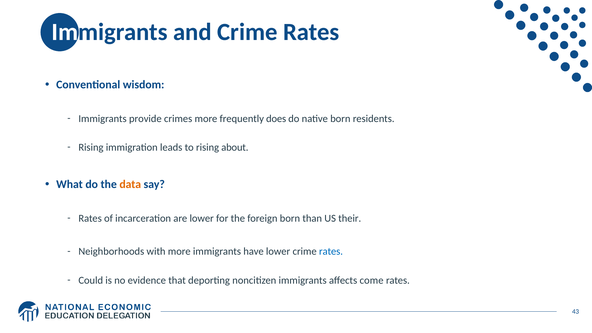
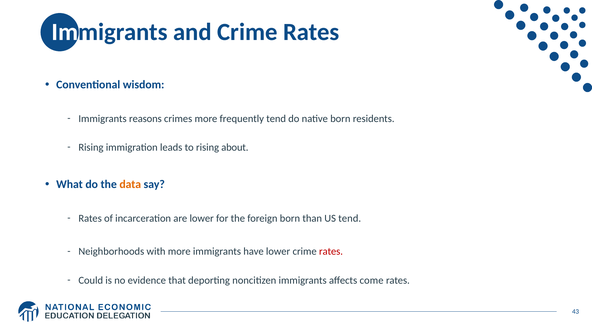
provide: provide -> reasons
frequently does: does -> tend
US their: their -> tend
rates at (331, 251) colour: blue -> red
